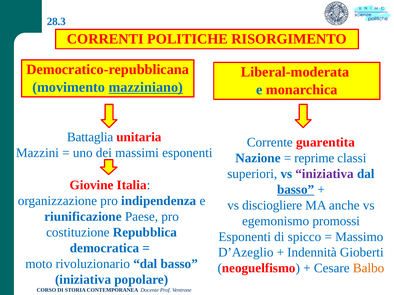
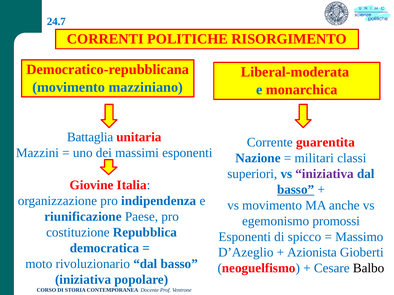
28.3: 28.3 -> 24.7
mazziniano underline: present -> none
reprime: reprime -> militari
vs disciogliere: disciogliere -> movimento
Indennità: Indennità -> Azionista
Balbo colour: orange -> black
